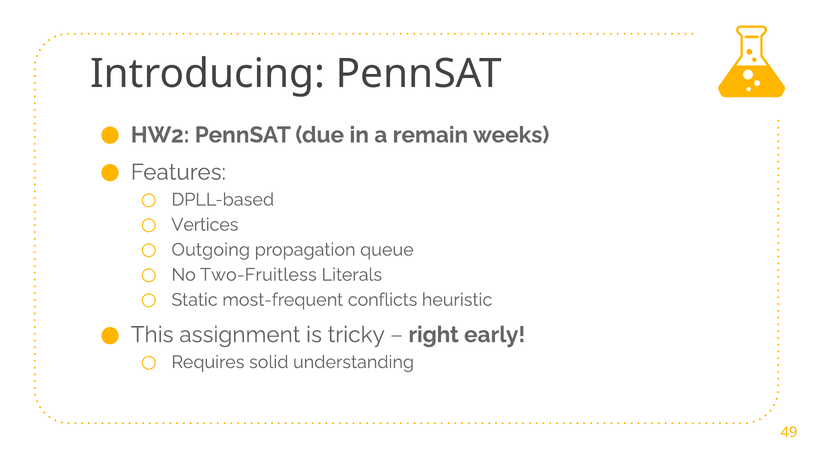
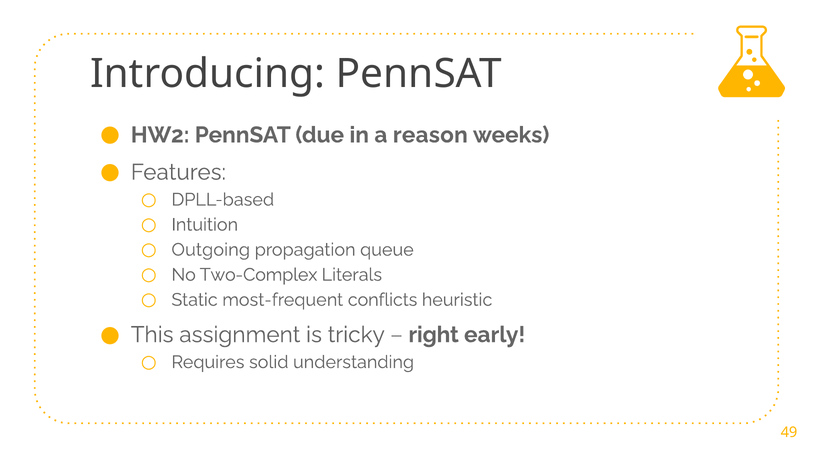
remain: remain -> reason
Vertices: Vertices -> Intuition
Two-Fruitless: Two-Fruitless -> Two-Complex
